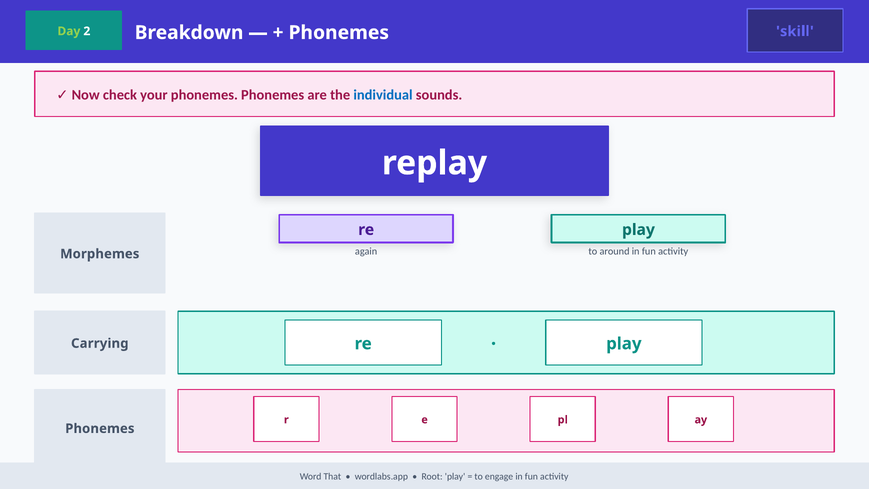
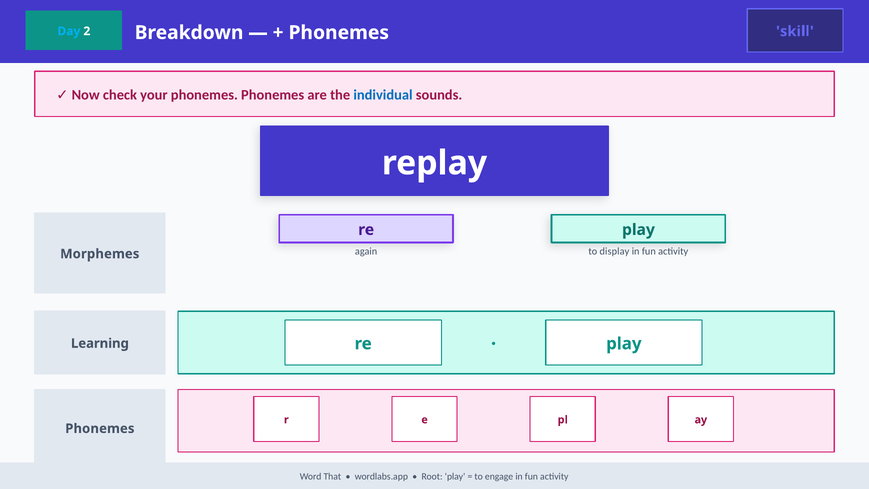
Day colour: light green -> light blue
around: around -> display
Carrying: Carrying -> Learning
